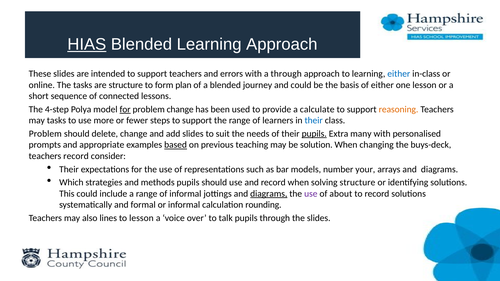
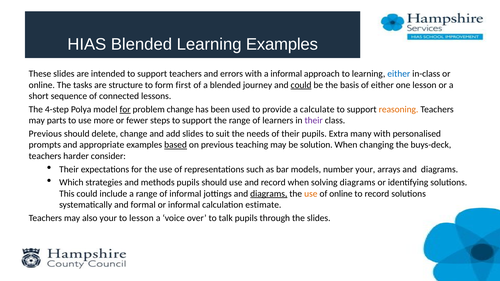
HIAS underline: present -> none
Learning Approach: Approach -> Examples
a through: through -> informal
plan: plan -> first
could at (301, 85) underline: none -> present
may tasks: tasks -> parts
their at (314, 121) colour: blue -> purple
Problem at (45, 134): Problem -> Previous
pupils at (314, 134) underline: present -> none
teachers record: record -> harder
solving structure: structure -> diagrams
use at (311, 194) colour: purple -> orange
of about: about -> online
rounding: rounding -> estimate
also lines: lines -> your
